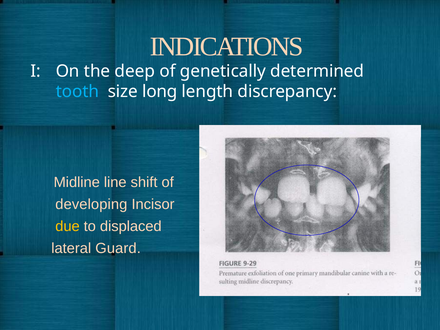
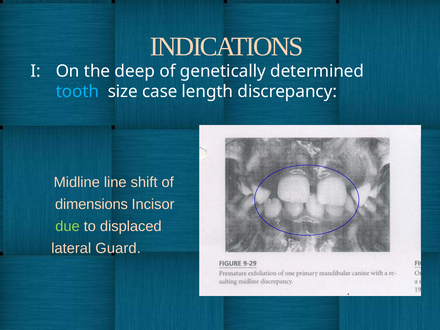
long: long -> case
developing: developing -> dimensions
due colour: yellow -> light green
